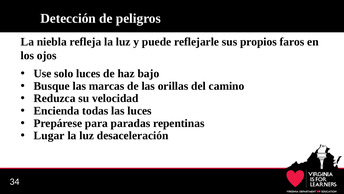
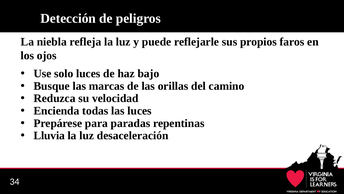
Lugar: Lugar -> Lluvia
